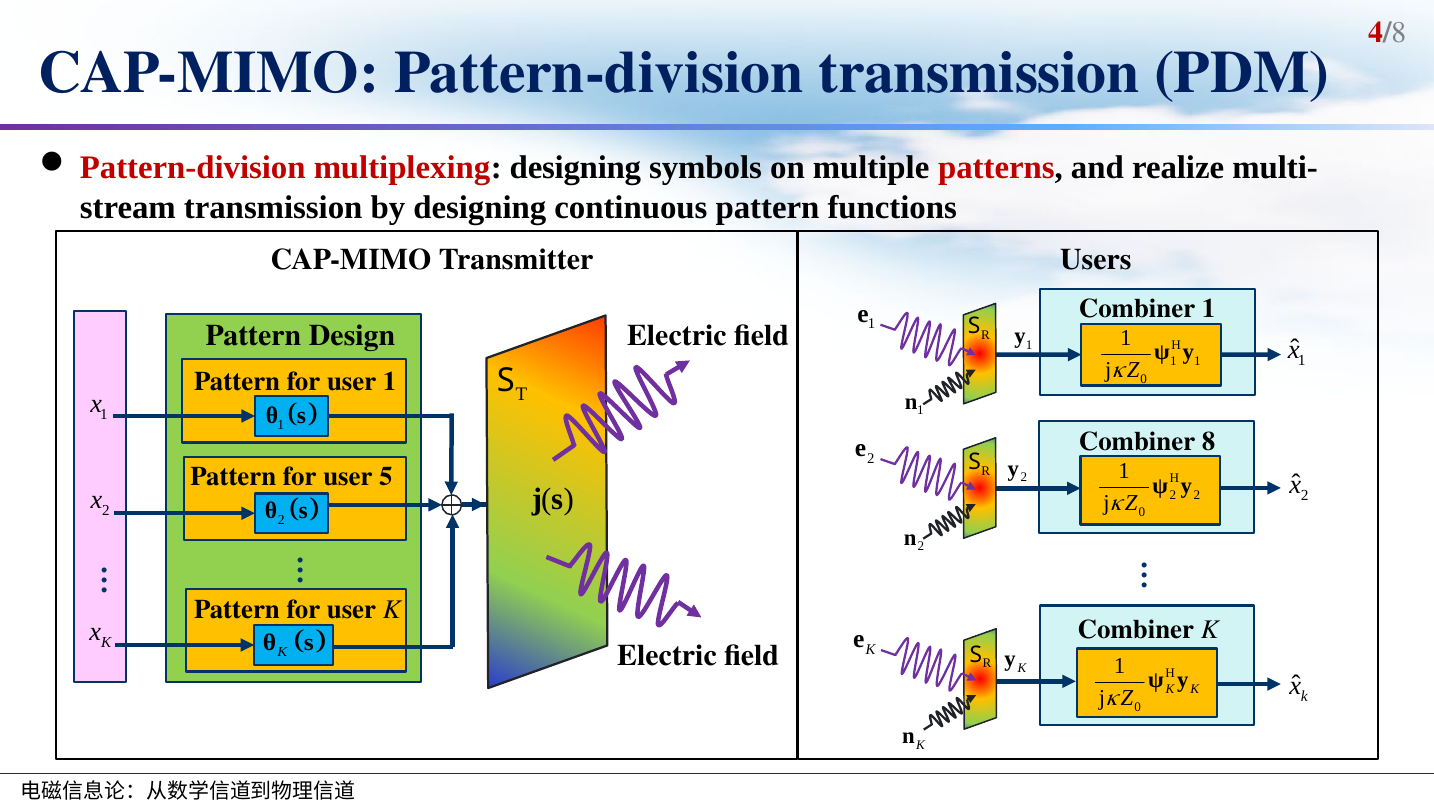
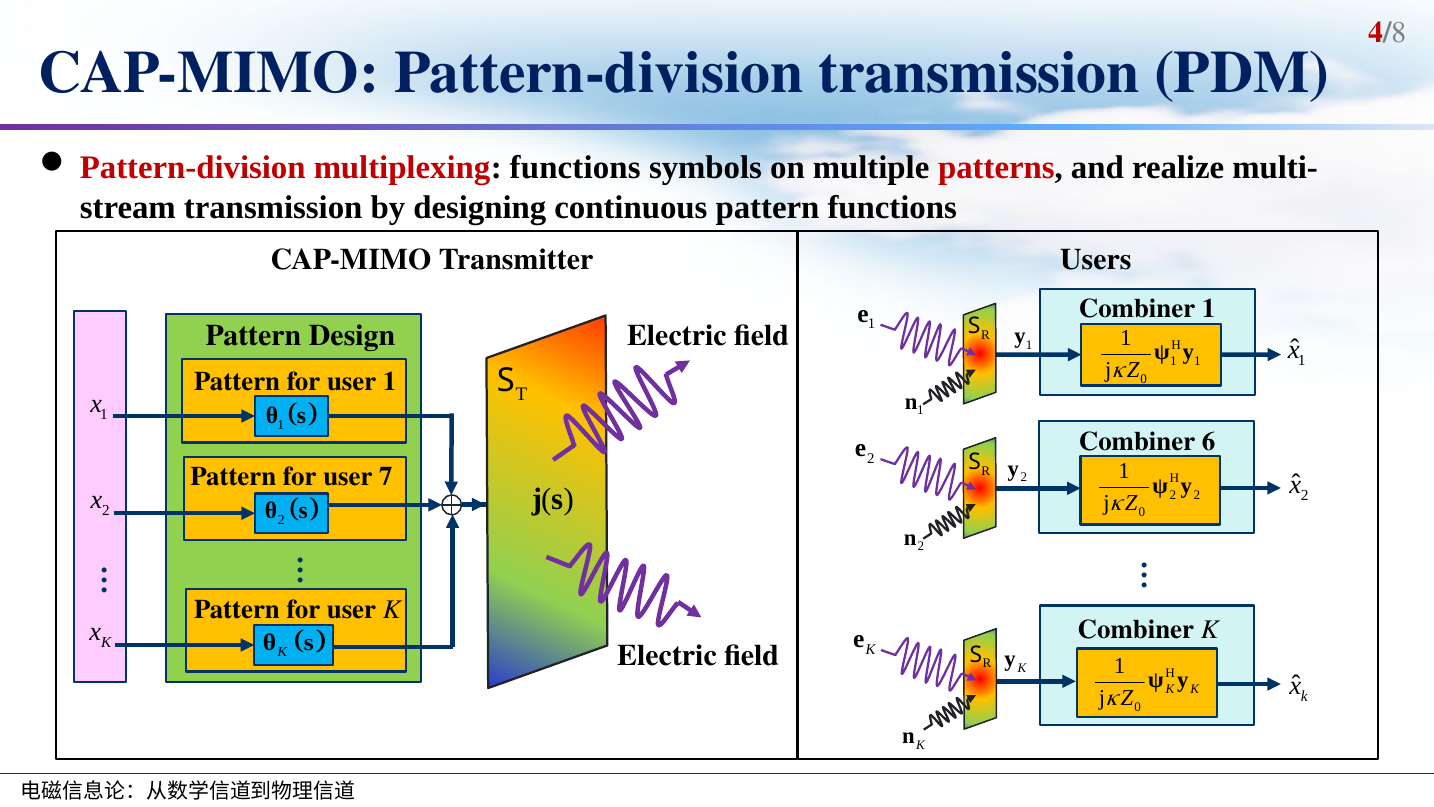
multiplexing designing: designing -> functions
8: 8 -> 6
5: 5 -> 7
